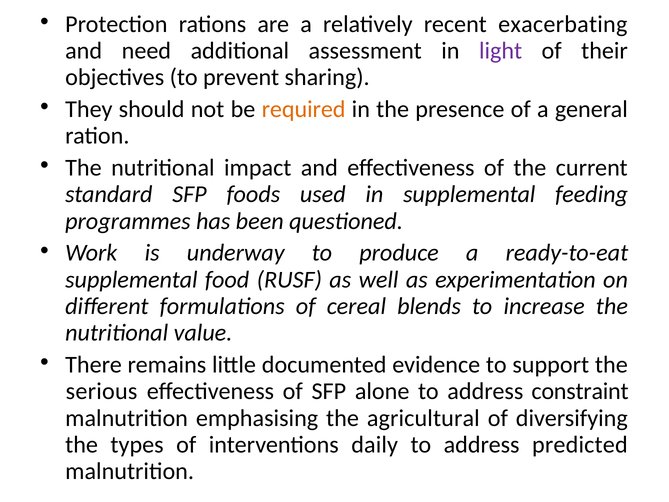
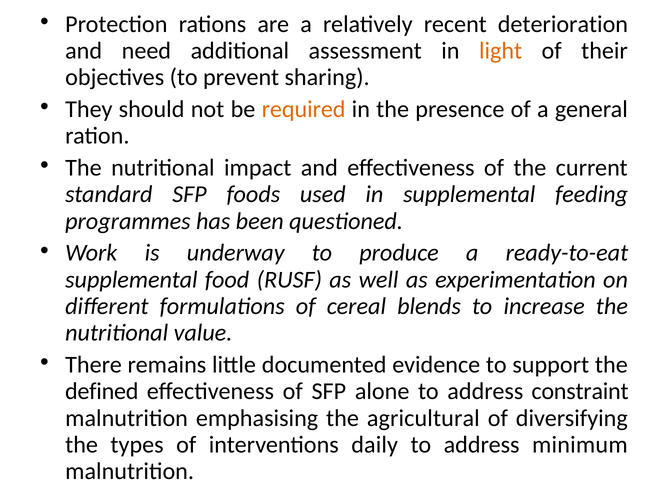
exacerbating: exacerbating -> deterioration
light colour: purple -> orange
serious: serious -> defined
predicted: predicted -> minimum
